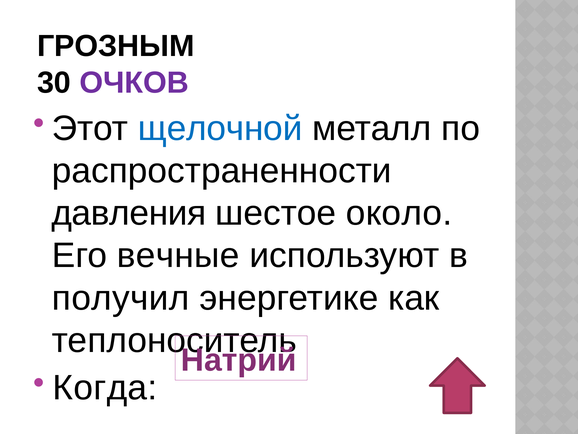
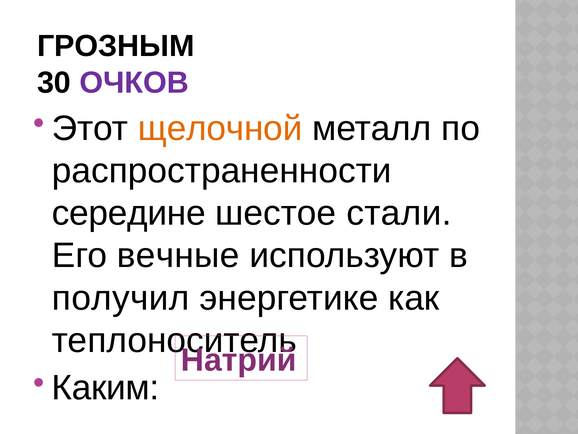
щелочной colour: blue -> orange
давления: давления -> середине
около: около -> стали
Когда: Когда -> Каким
